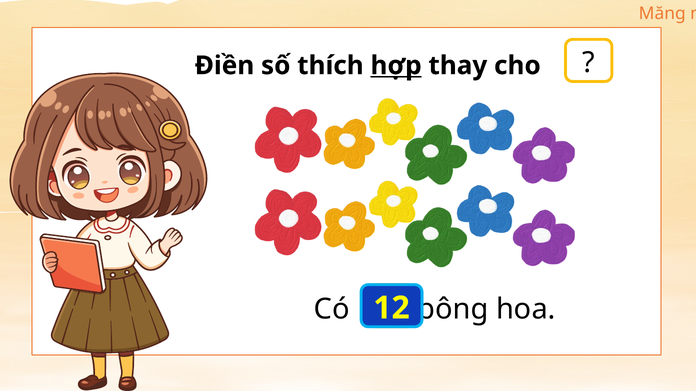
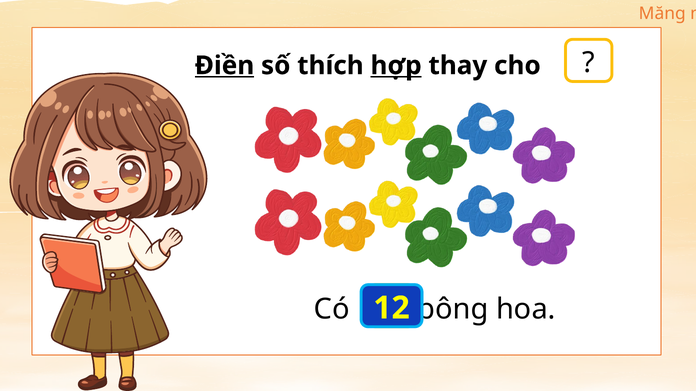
Điền underline: none -> present
